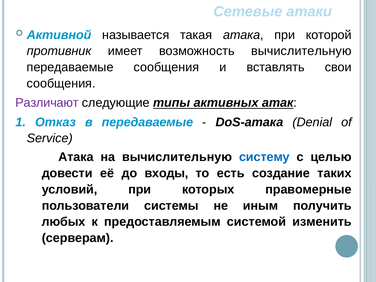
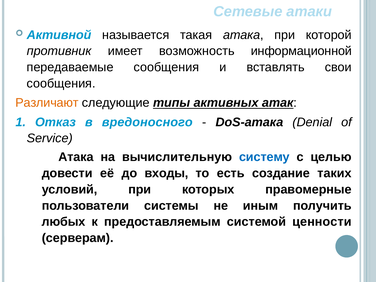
возможность вычислительную: вычислительную -> информационной
Различают colour: purple -> orange
в передаваемые: передаваемые -> вредоносного
изменить: изменить -> ценности
